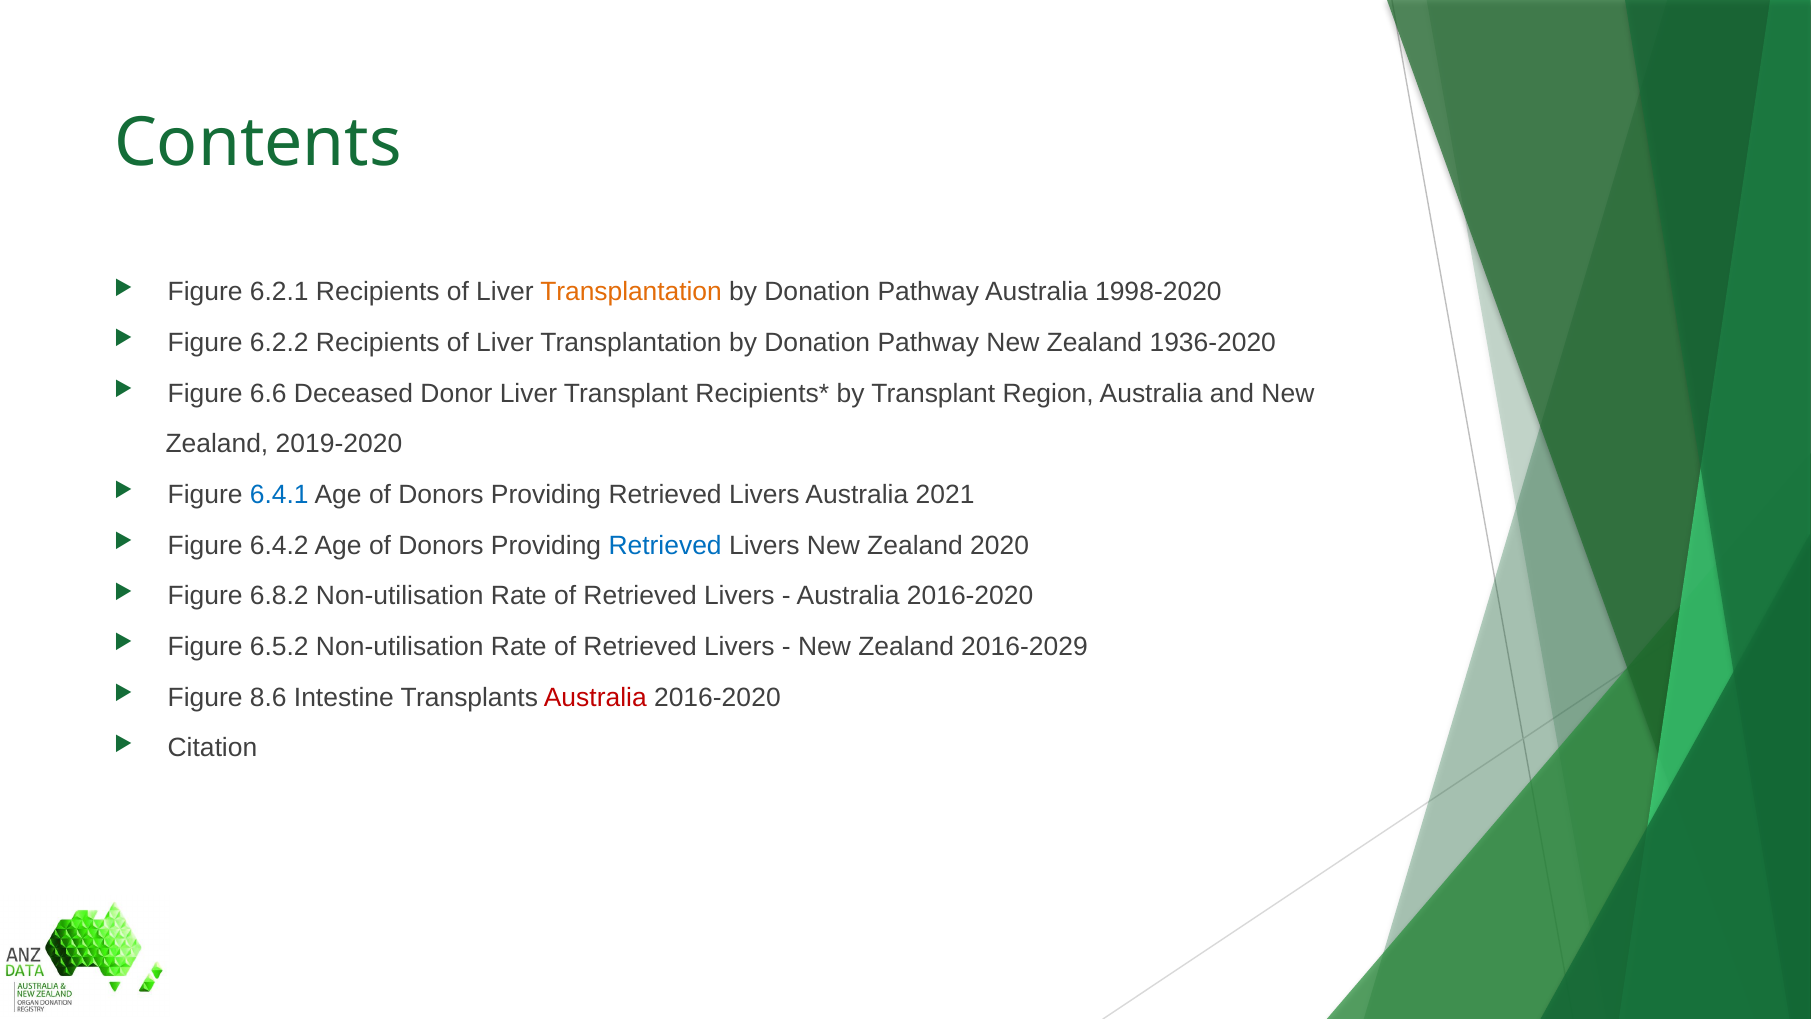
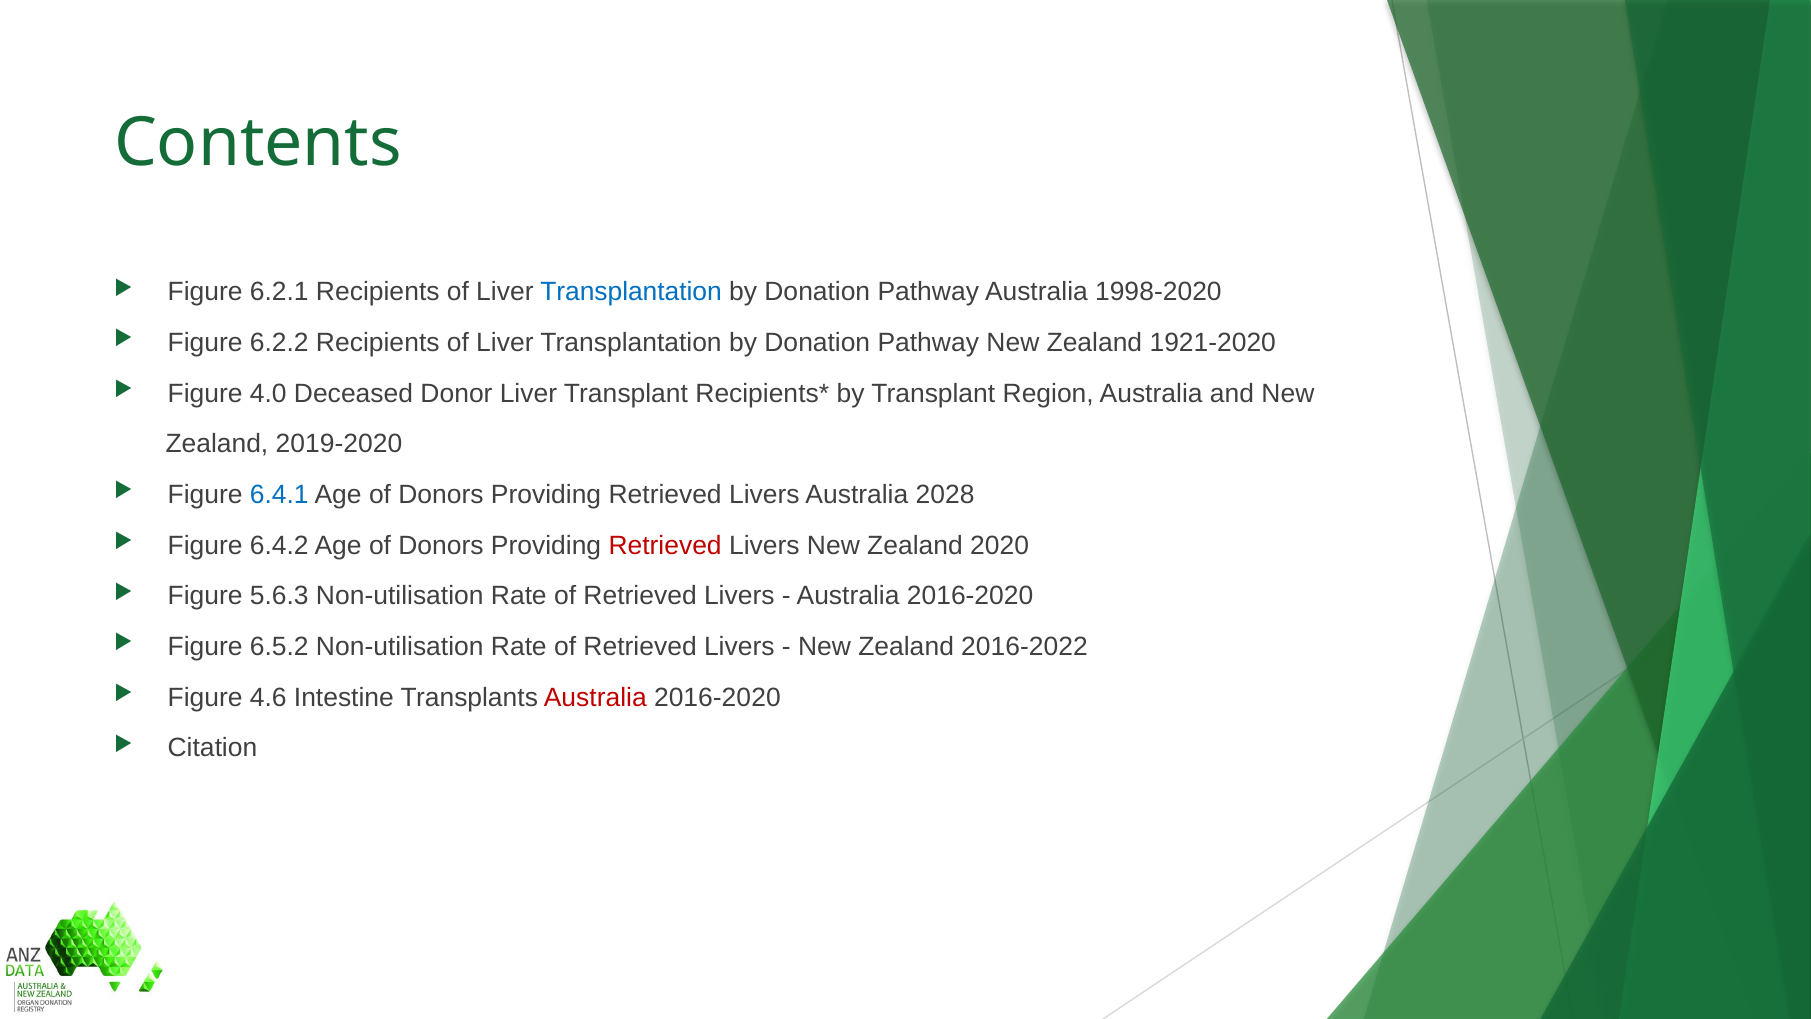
Transplantation at (631, 292) colour: orange -> blue
1936-2020: 1936-2020 -> 1921-2020
6.6: 6.6 -> 4.0
2021: 2021 -> 2028
Retrieved at (665, 545) colour: blue -> red
6.8.2: 6.8.2 -> 5.6.3
2016-2029: 2016-2029 -> 2016-2022
8.6: 8.6 -> 4.6
